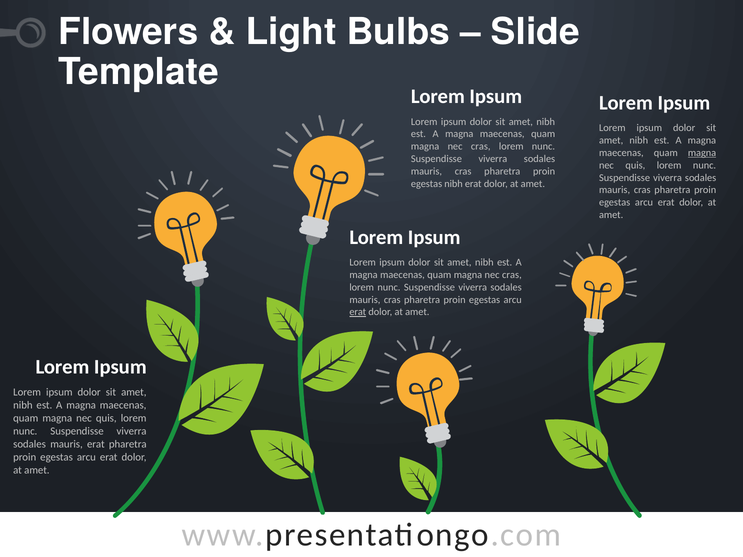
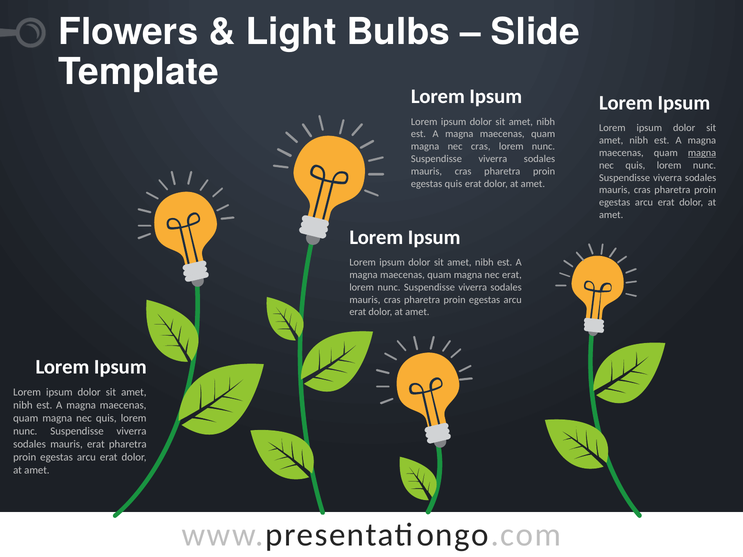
egestas nibh: nibh -> quis
cras at (512, 275): cras -> erat
erat at (358, 312) underline: present -> none
